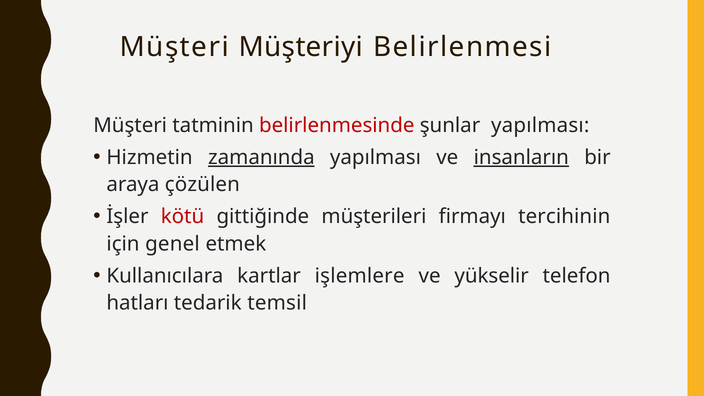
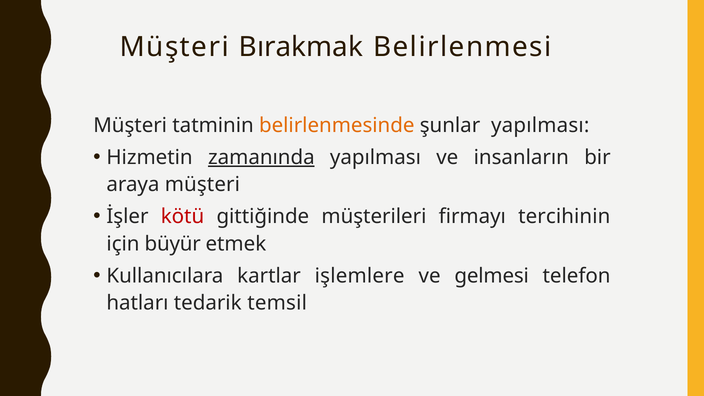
Müşteriyi: Müşteriyi -> Bırakmak
belirlenmesinde colour: red -> orange
insanların underline: present -> none
araya çözülen: çözülen -> müşteri
genel: genel -> büyür
yükselir: yükselir -> gelmesi
